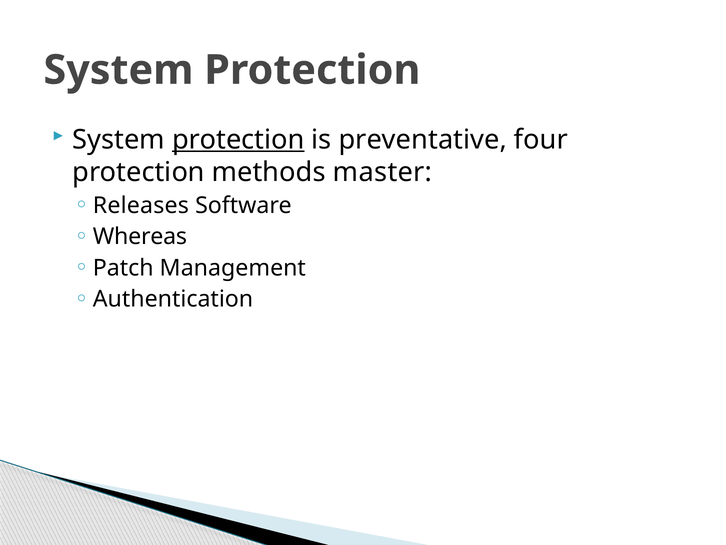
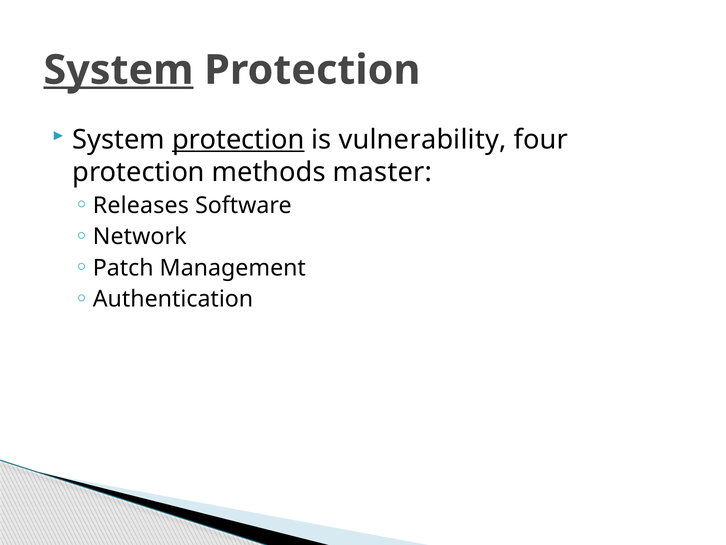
System at (118, 70) underline: none -> present
preventative: preventative -> vulnerability
Whereas: Whereas -> Network
